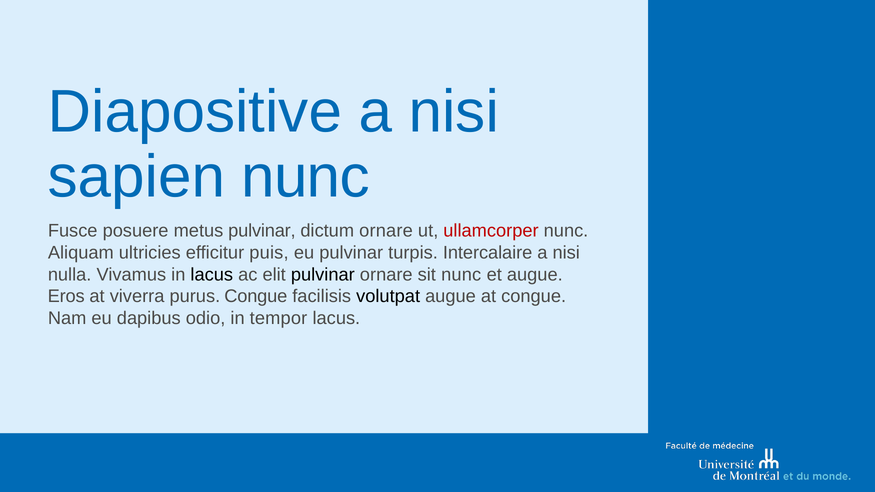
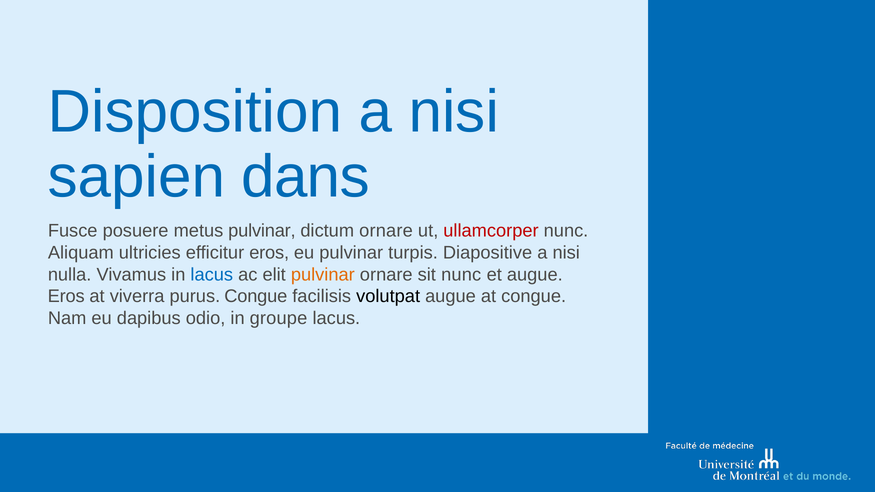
Diapositive: Diapositive -> Disposition
sapien nunc: nunc -> dans
efficitur puis: puis -> eros
Intercalaire: Intercalaire -> Diapositive
lacus at (212, 275) colour: black -> blue
pulvinar at (323, 275) colour: black -> orange
tempor: tempor -> groupe
